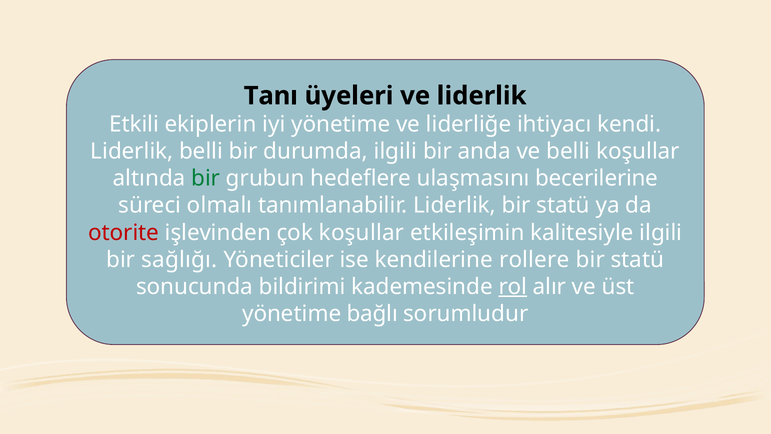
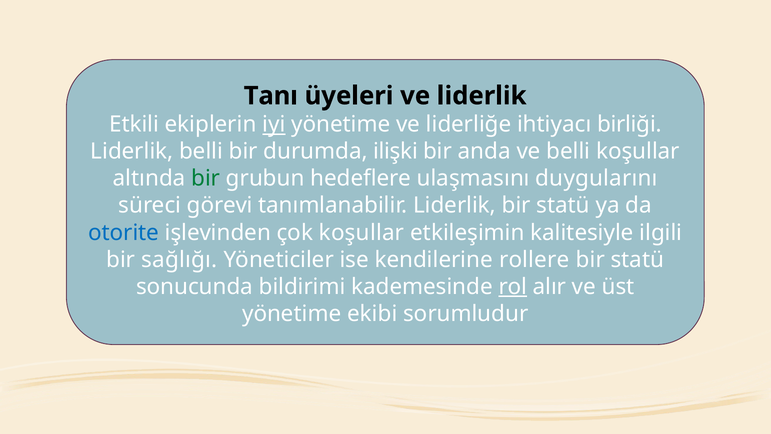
iyi underline: none -> present
kendi: kendi -> birliği
durumda ilgili: ilgili -> ilişki
becerilerine: becerilerine -> duygularını
olmalı: olmalı -> görevi
otorite colour: red -> blue
bağlı: bağlı -> ekibi
